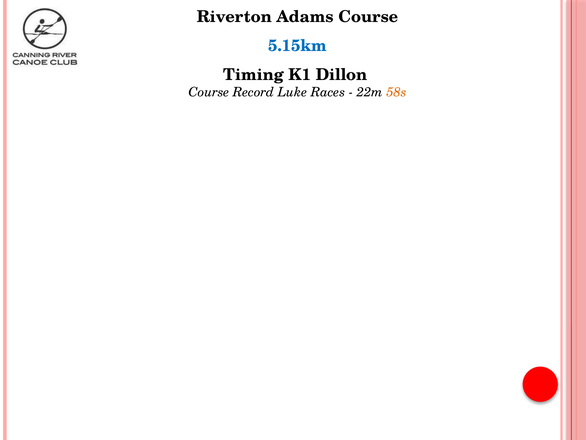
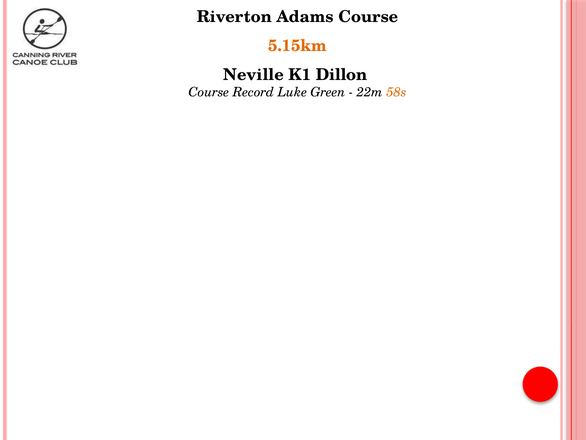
5.15km colour: blue -> orange
Timing: Timing -> Neville
Races: Races -> Green
